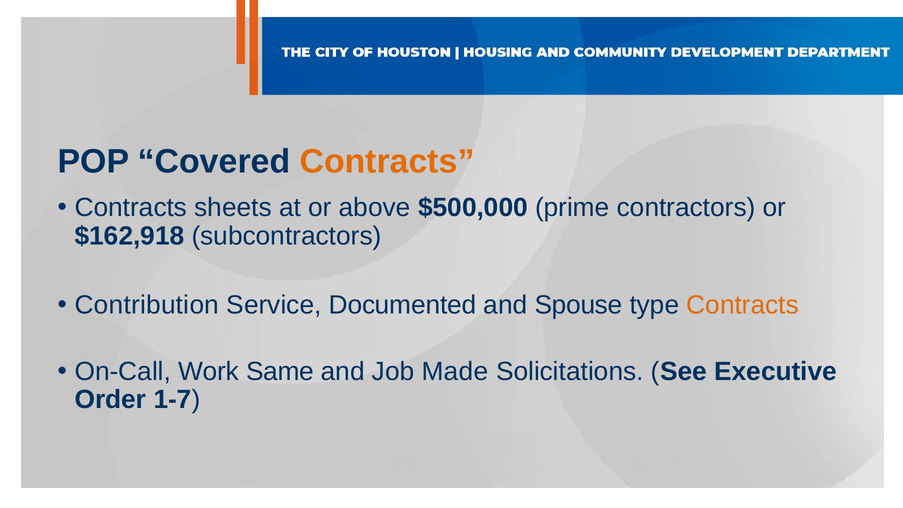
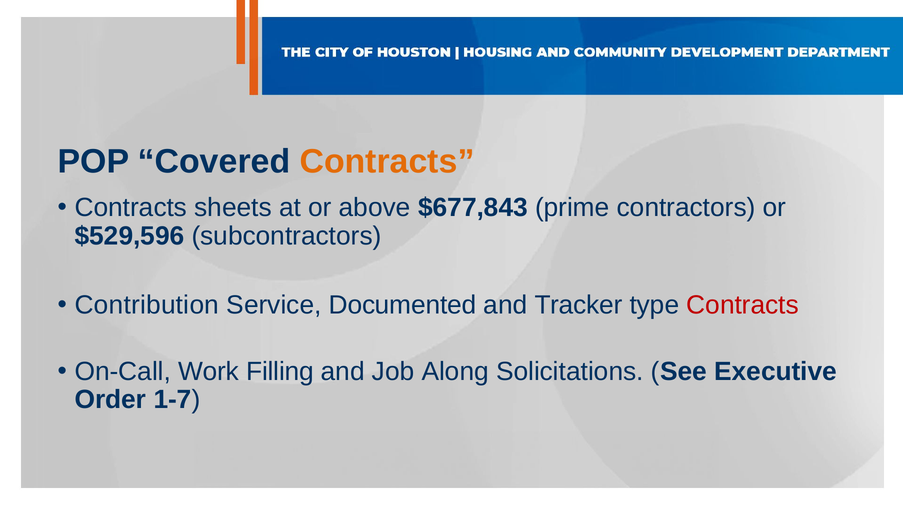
$500,000: $500,000 -> $677,843
$162,918: $162,918 -> $529,596
Spouse: Spouse -> Tracker
Contracts at (743, 305) colour: orange -> red
Same: Same -> Filling
Made: Made -> Along
